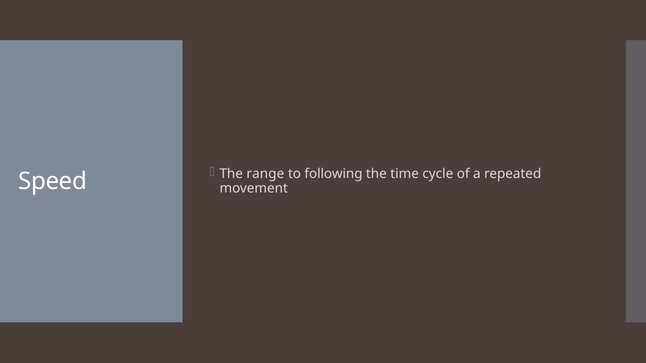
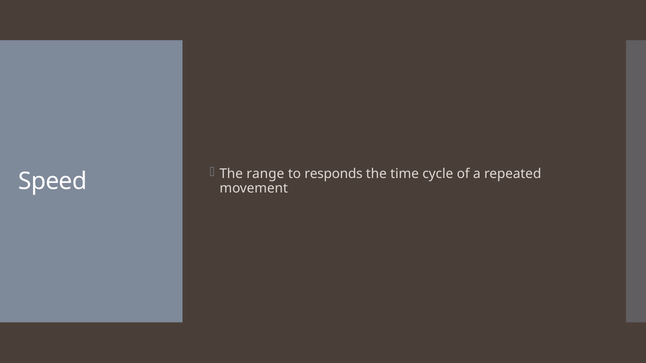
following: following -> responds
